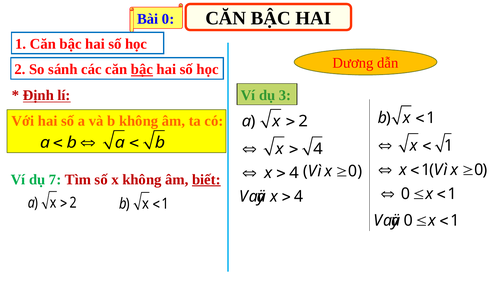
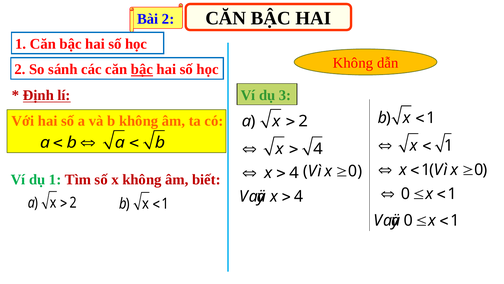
Bài 0: 0 -> 2
Dương at (353, 63): Dương -> Không
dụ 7: 7 -> 1
biết underline: present -> none
